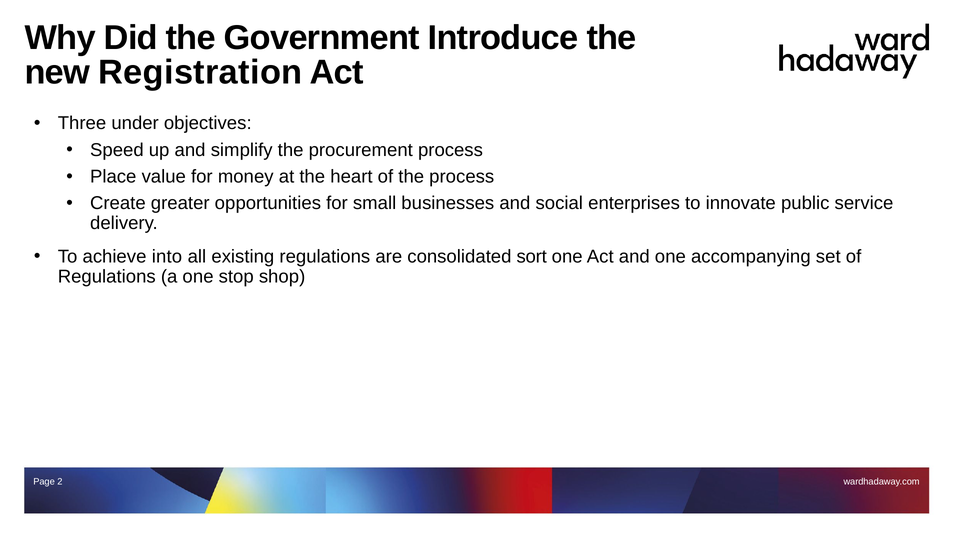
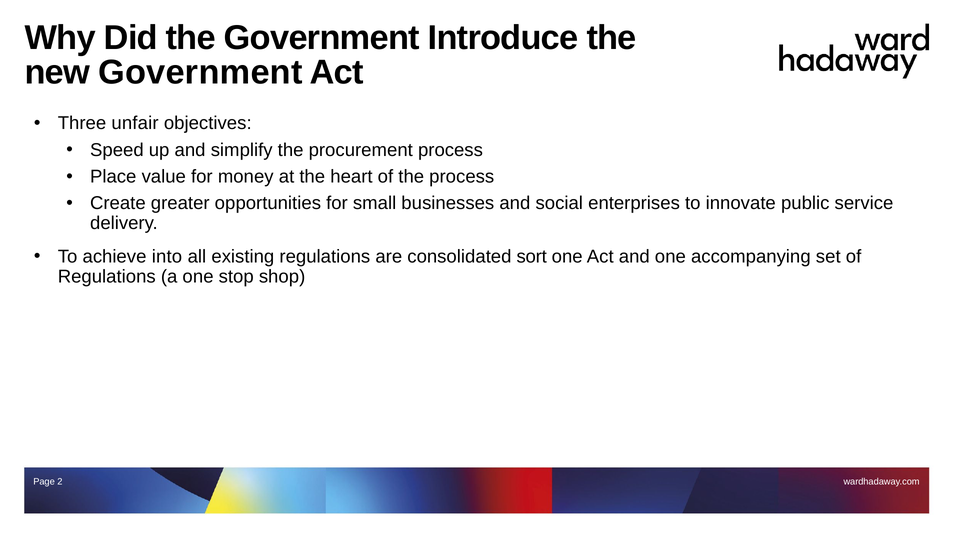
new Registration: Registration -> Government
under: under -> unfair
